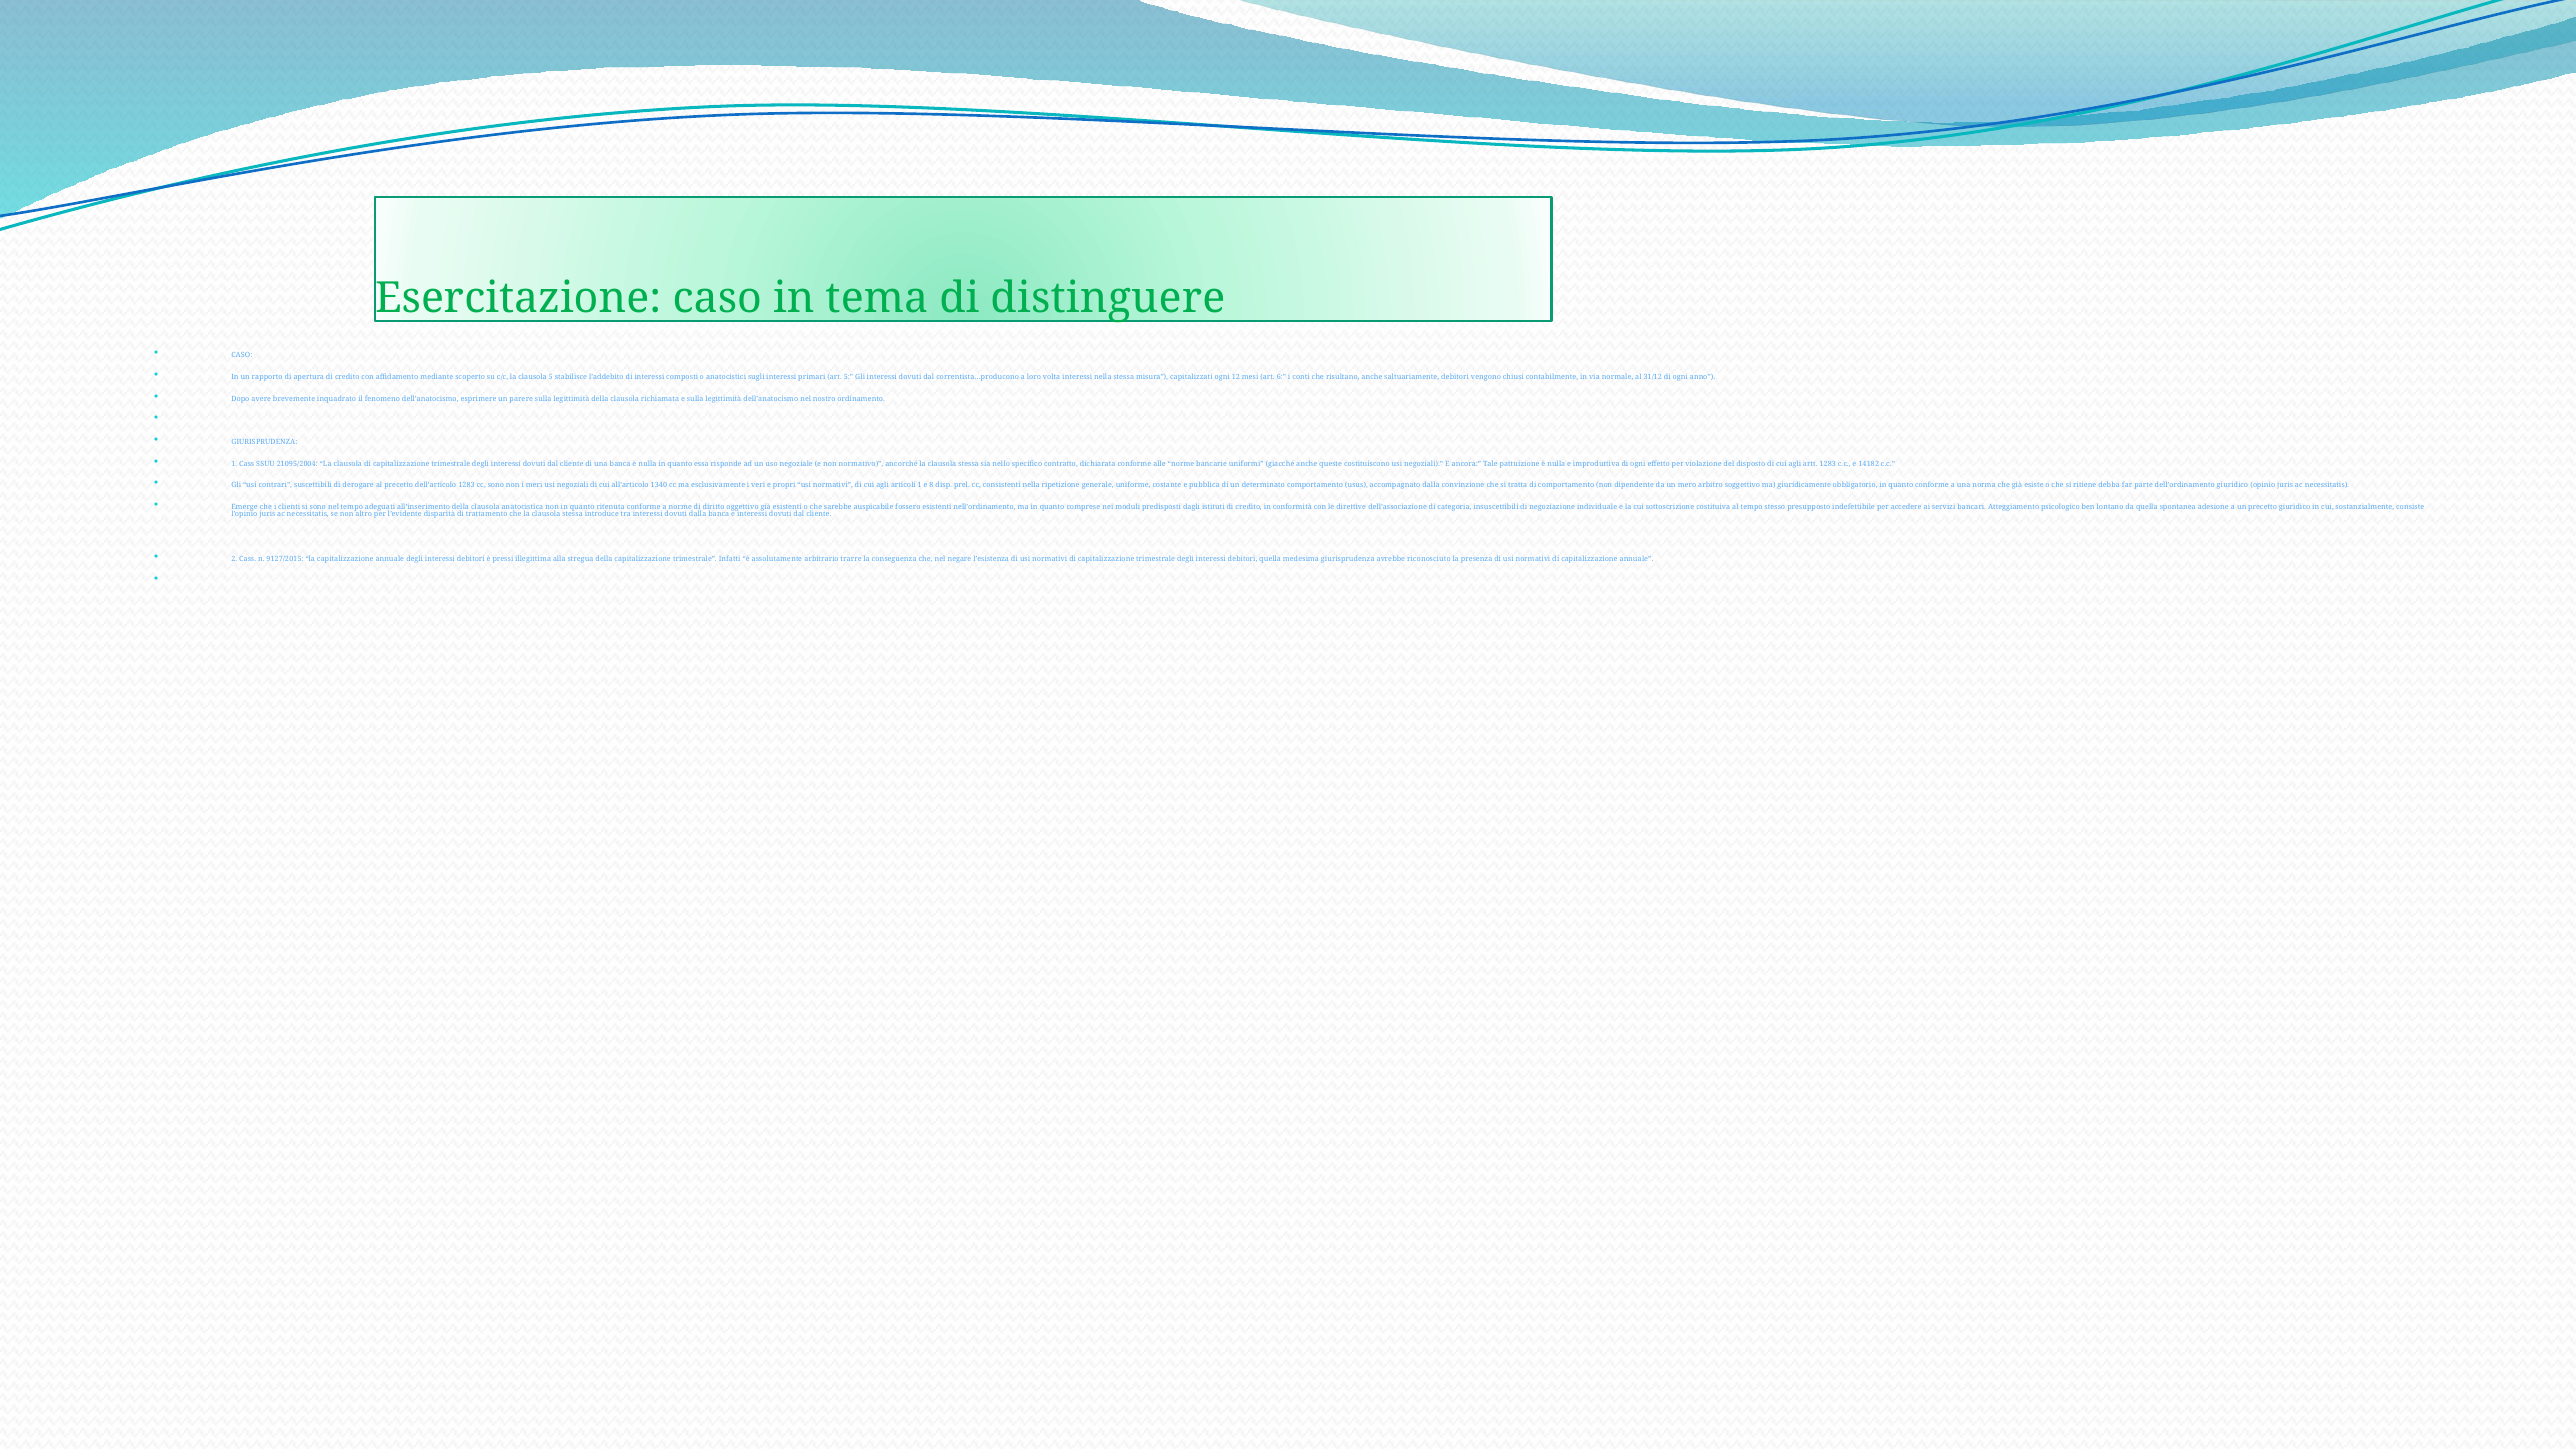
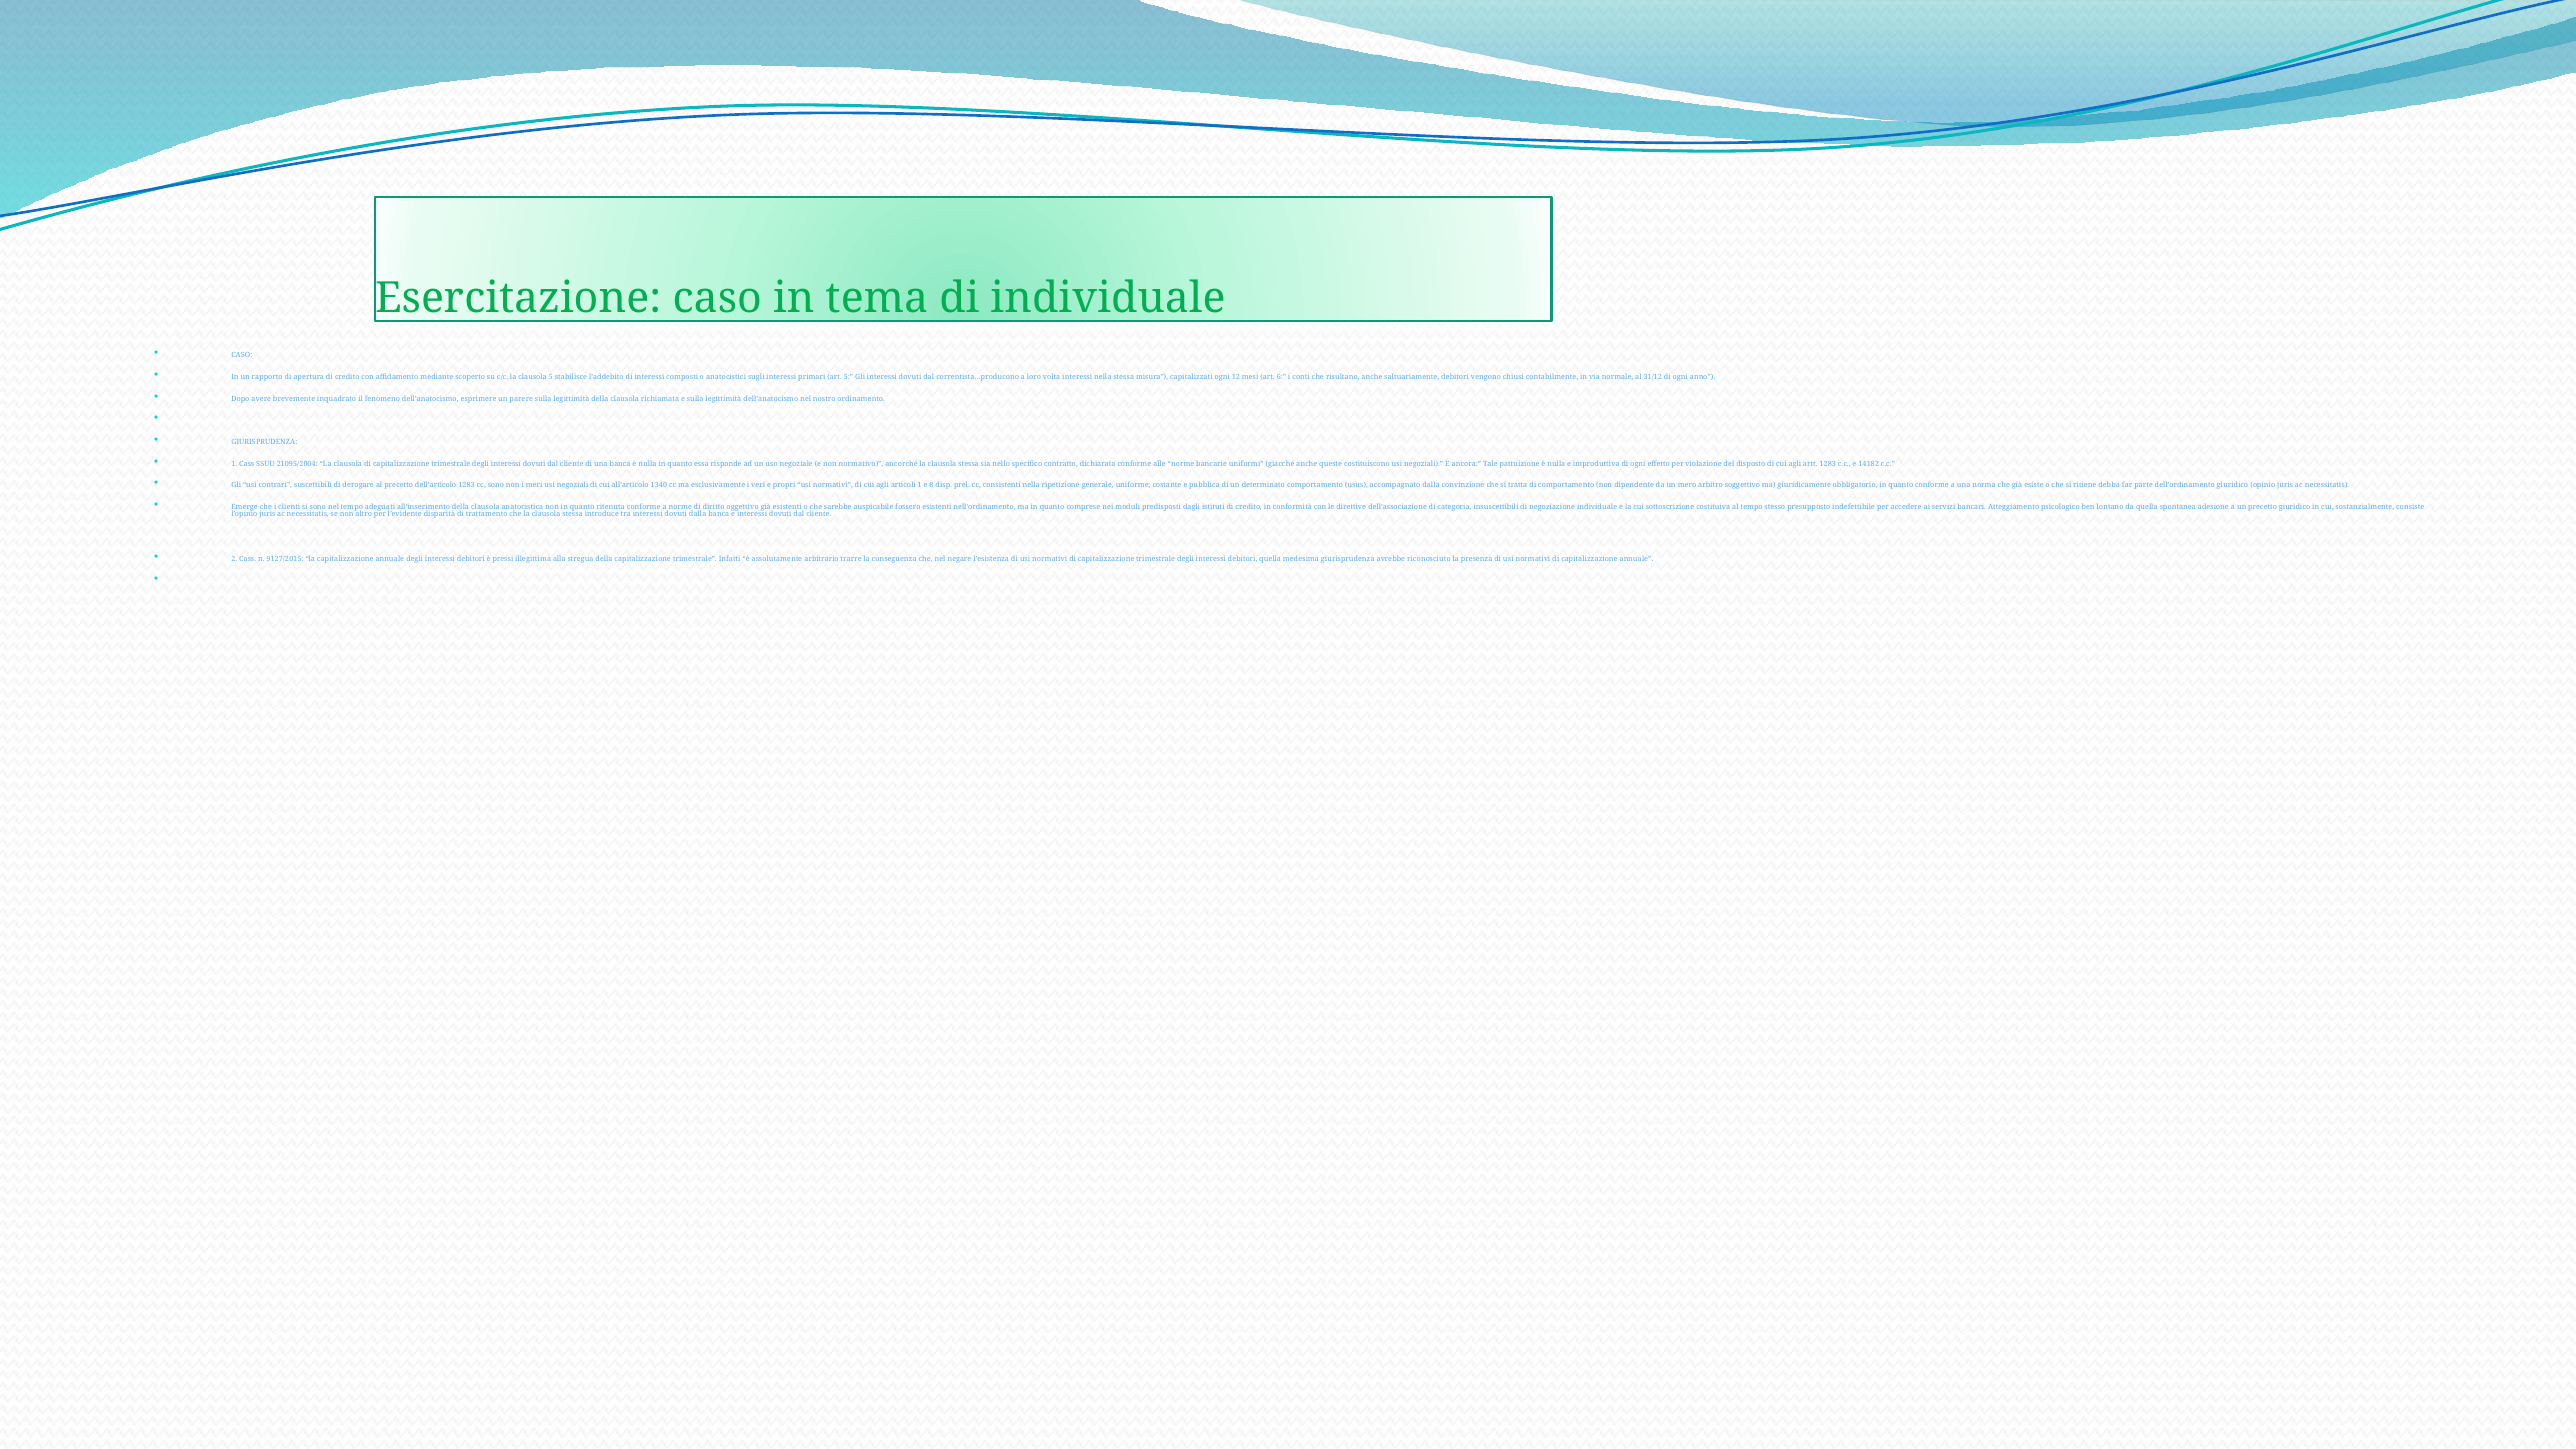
di distinguere: distinguere -> individuale
